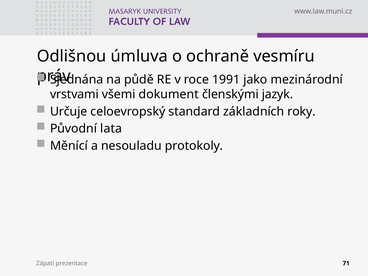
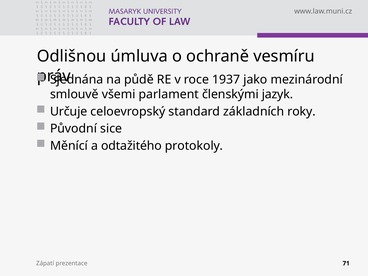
1991: 1991 -> 1937
vrstvami: vrstvami -> smlouvě
dokument: dokument -> parlament
lata: lata -> sice
nesouladu: nesouladu -> odtažitého
